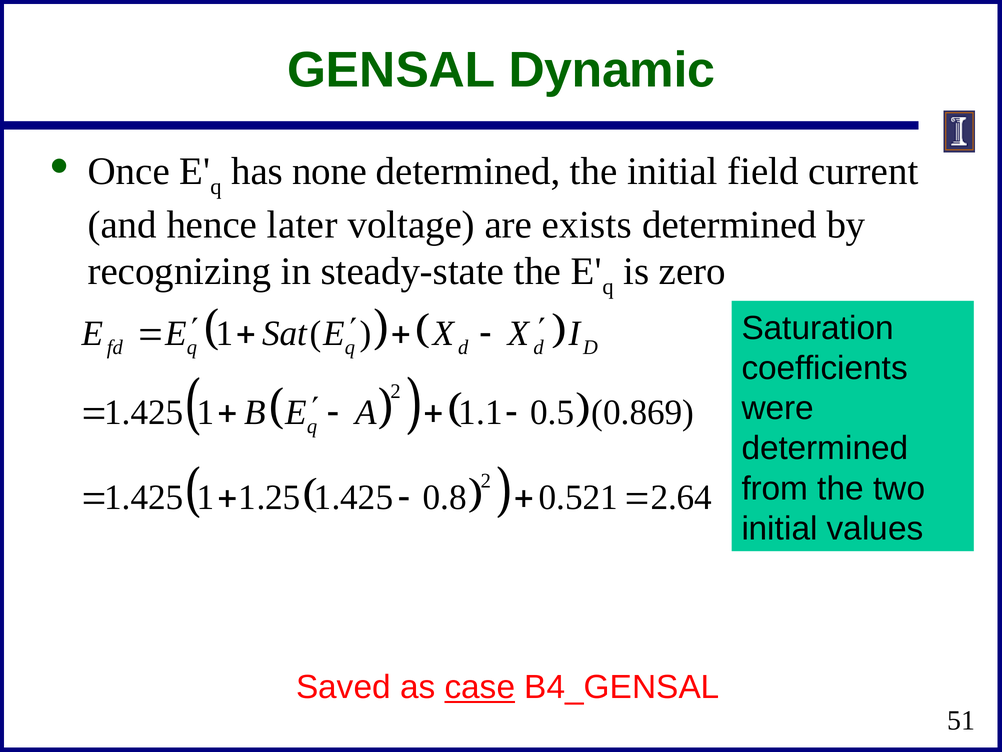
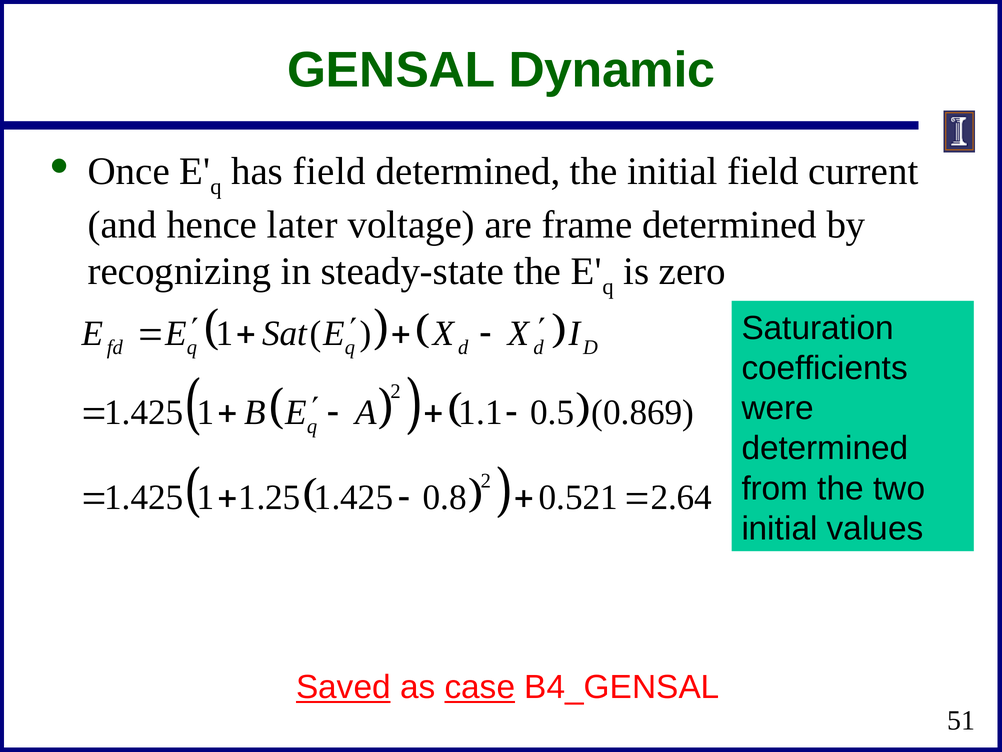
has none: none -> field
exists: exists -> frame
Saved underline: none -> present
